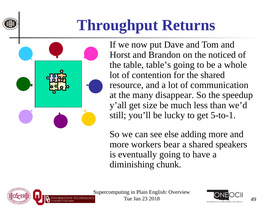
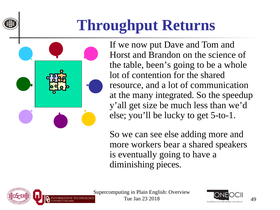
noticed: noticed -> science
table’s: table’s -> been’s
disappear: disappear -> integrated
still at (118, 115): still -> else
chunk: chunk -> pieces
